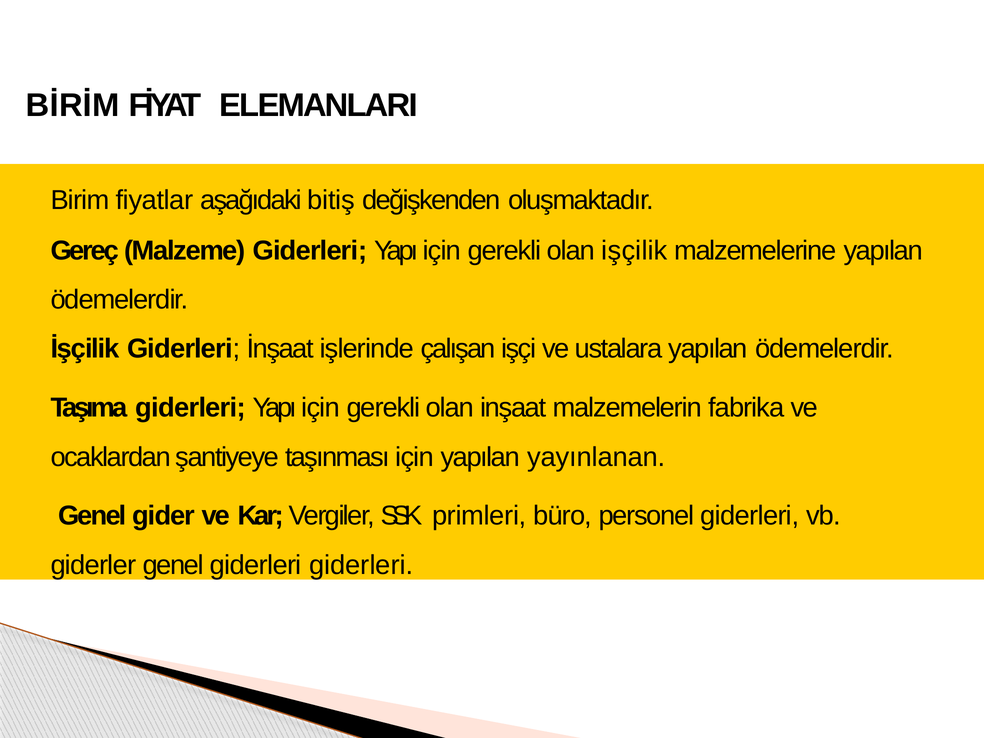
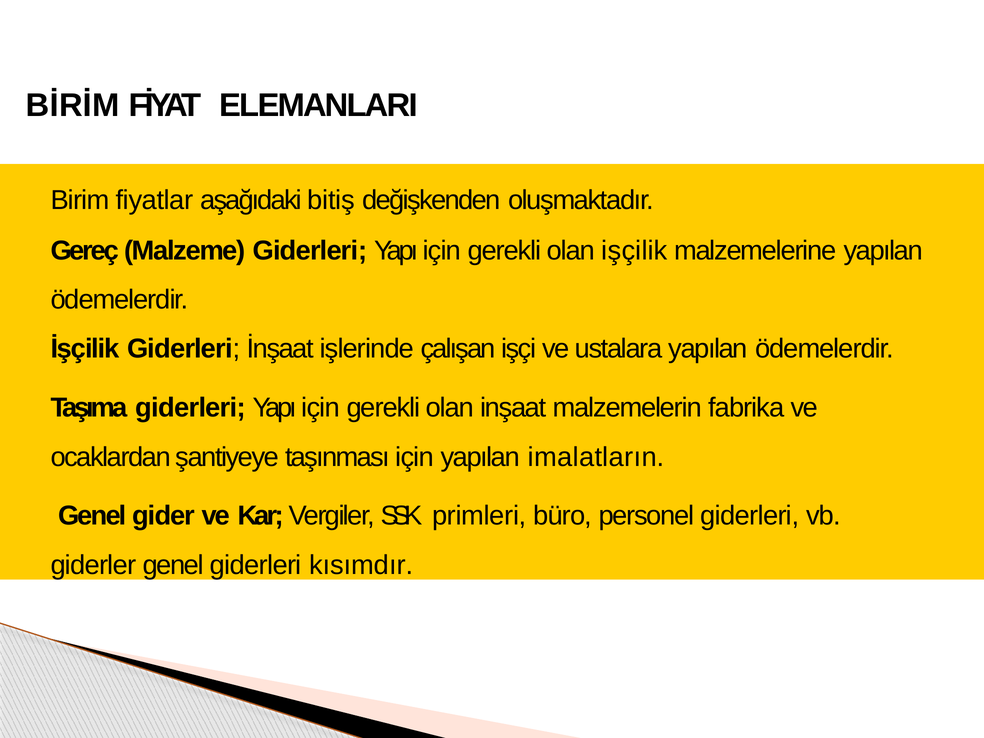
yayınlanan: yayınlanan -> imalatların
giderleri giderleri: giderleri -> kısımdır
